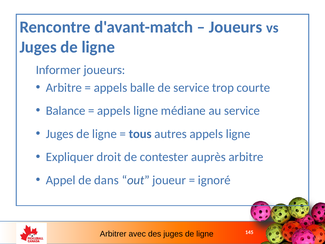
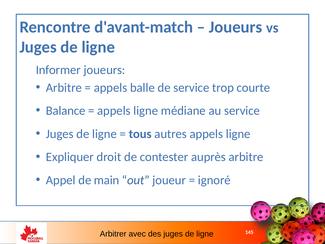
dans: dans -> main
